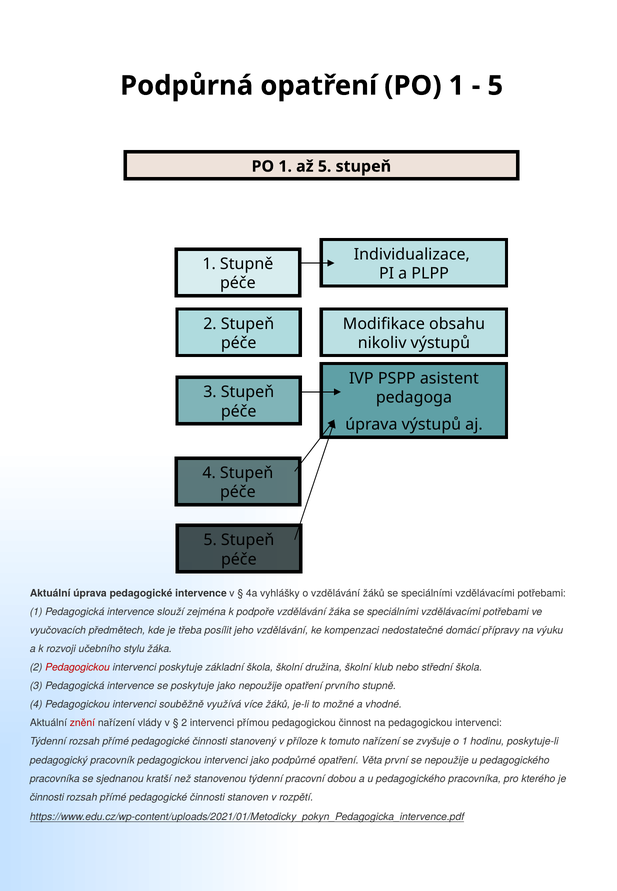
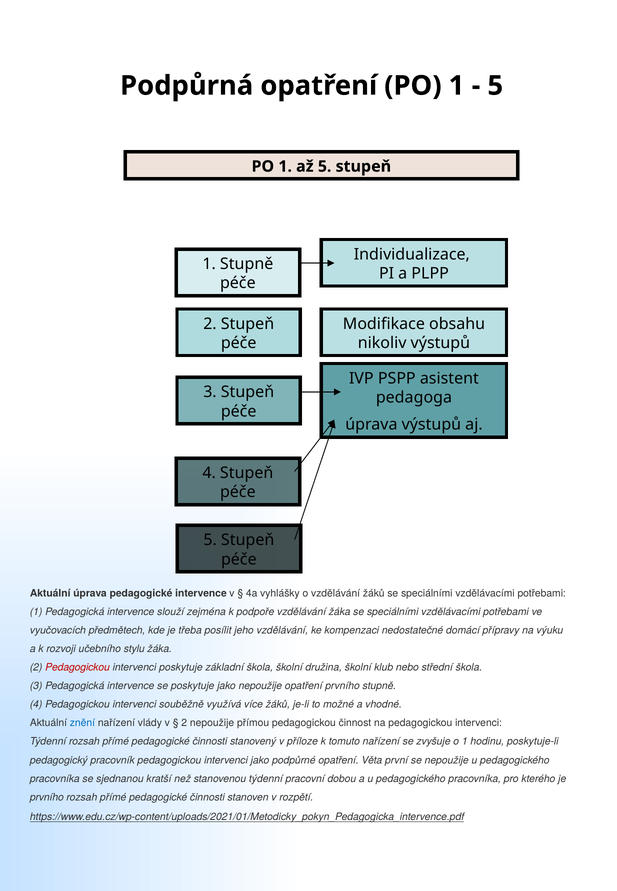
znění colour: red -> blue
2 intervenci: intervenci -> nepoužije
činnosti at (47, 797): činnosti -> prvního
